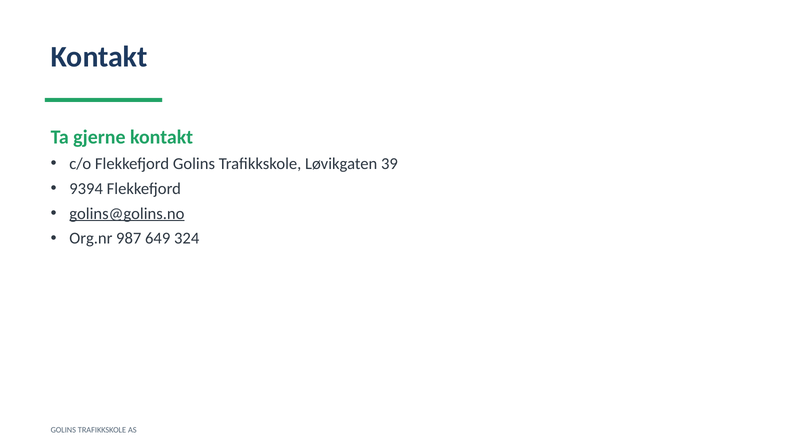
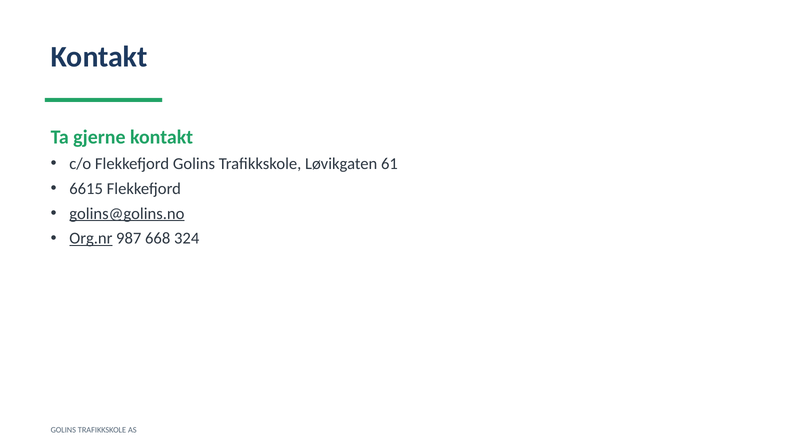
39: 39 -> 61
9394: 9394 -> 6615
Org.nr underline: none -> present
649: 649 -> 668
